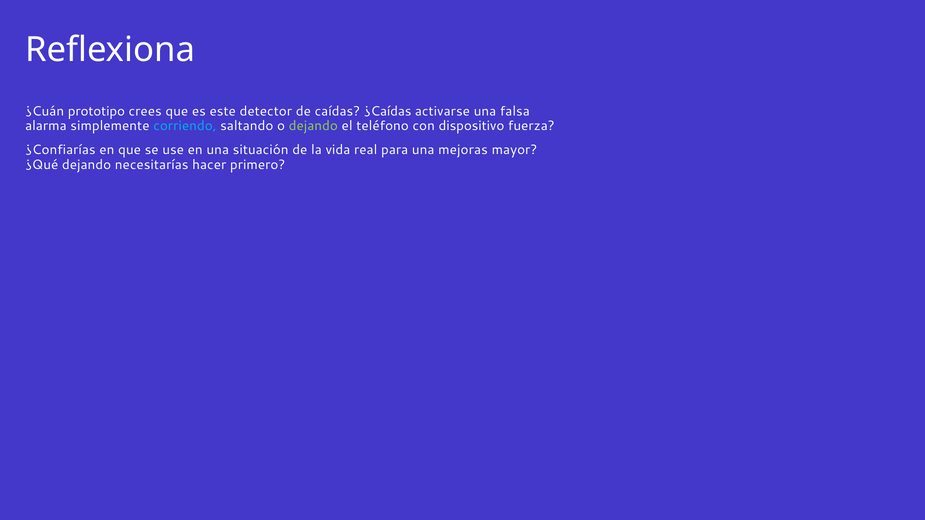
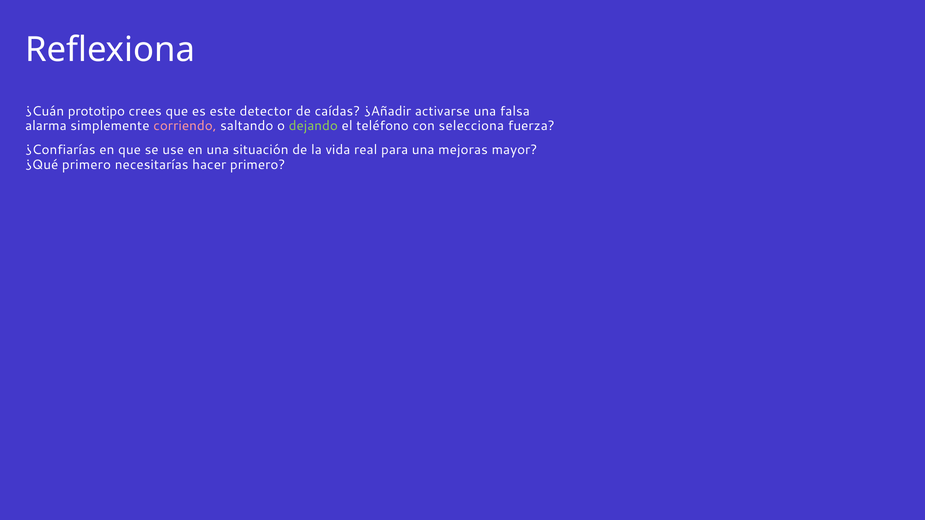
¿Caídas: ¿Caídas -> ¿Añadir
corriendo colour: light blue -> pink
dispositivo: dispositivo -> selecciona
¿Qué dejando: dejando -> primero
